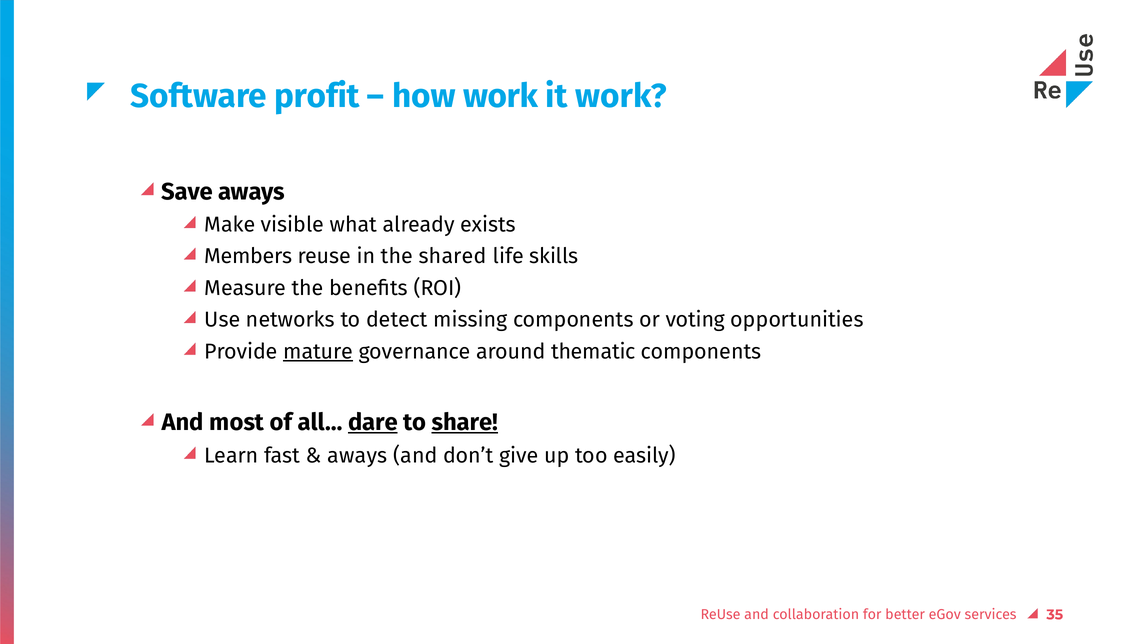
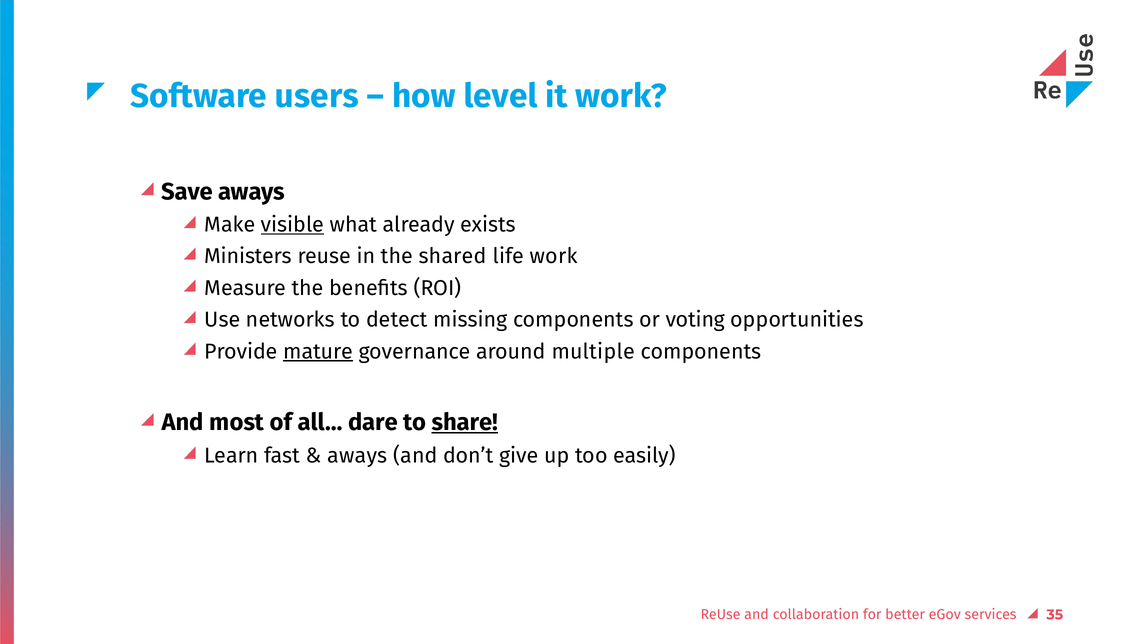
profit: profit -> users
how work: work -> level
visible underline: none -> present
Members: Members -> Ministers
life skills: skills -> work
thematic: thematic -> multiple
dare underline: present -> none
